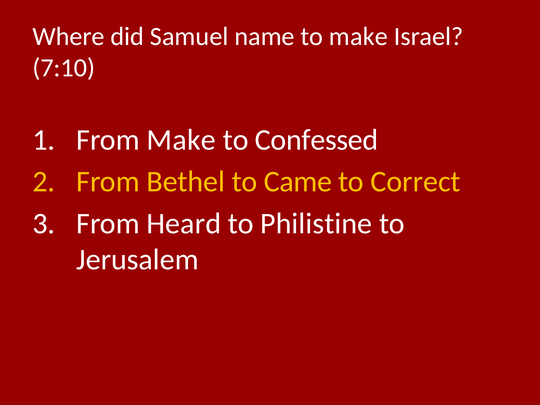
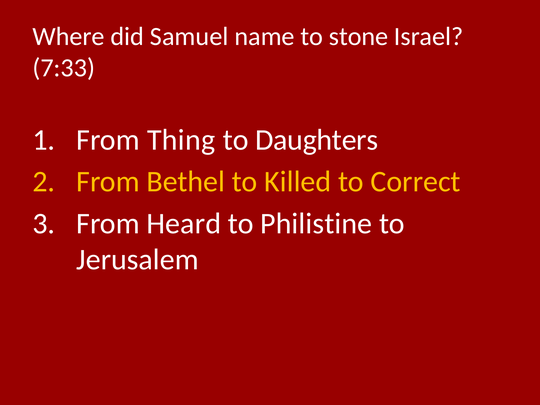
to make: make -> stone
7:10: 7:10 -> 7:33
From Make: Make -> Thing
Confessed: Confessed -> Daughters
Came: Came -> Killed
